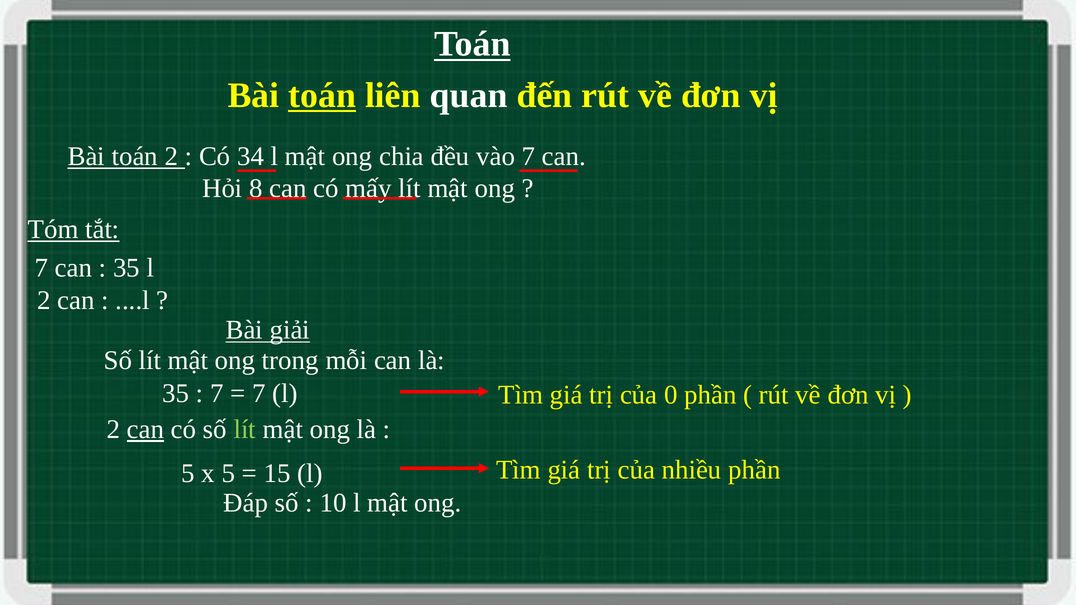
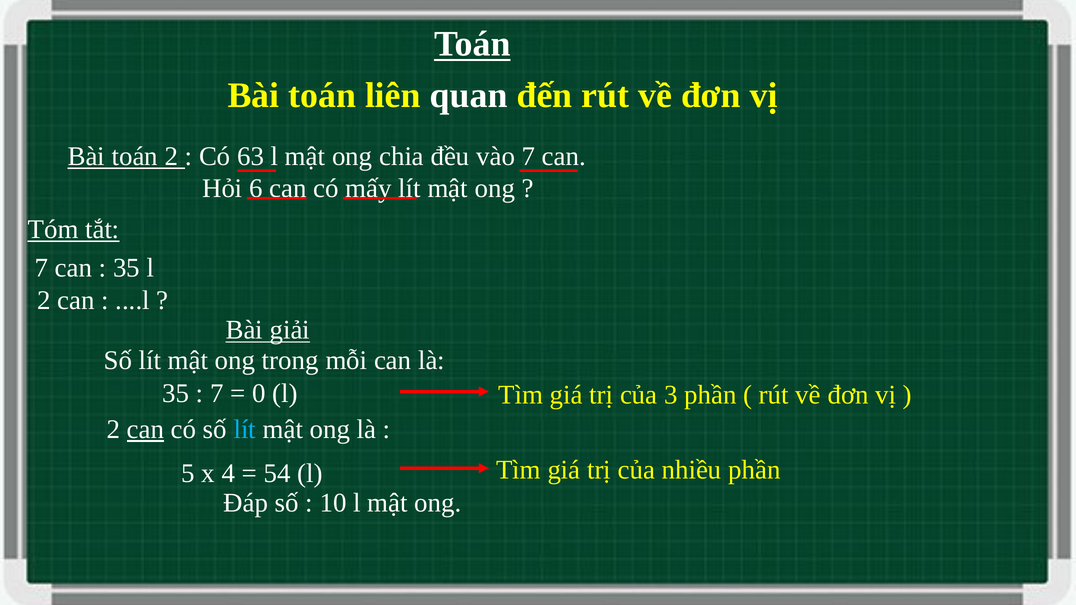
toán at (322, 96) underline: present -> none
34: 34 -> 63
8: 8 -> 6
7 at (259, 393): 7 -> 0
0: 0 -> 3
lít at (245, 430) colour: light green -> light blue
x 5: 5 -> 4
15: 15 -> 54
